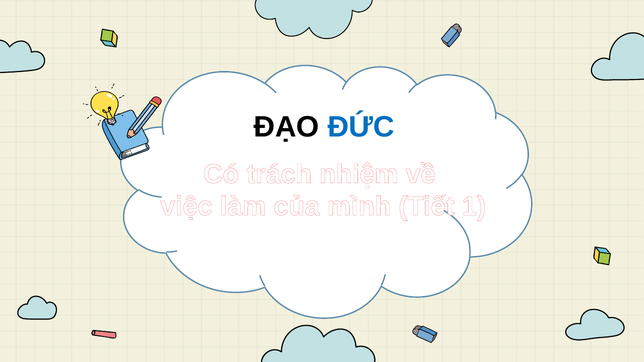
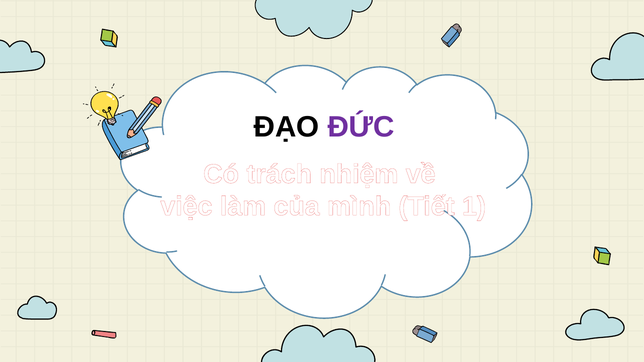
ĐỨC colour: blue -> purple
